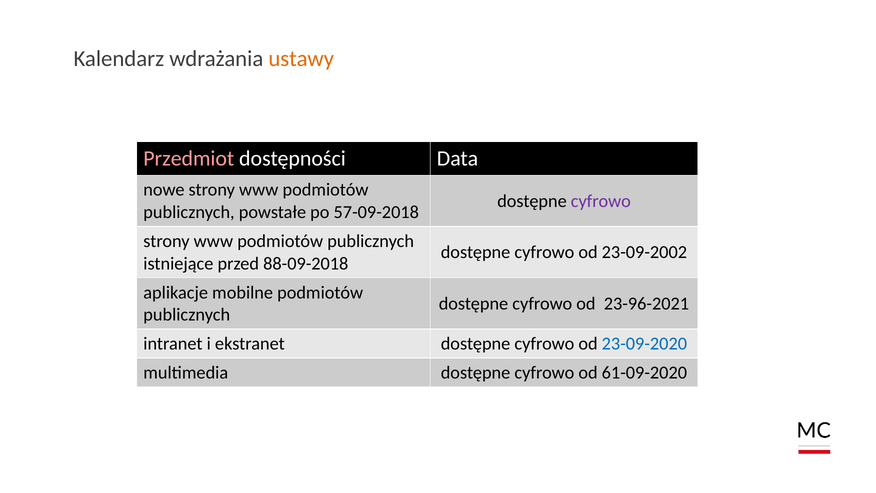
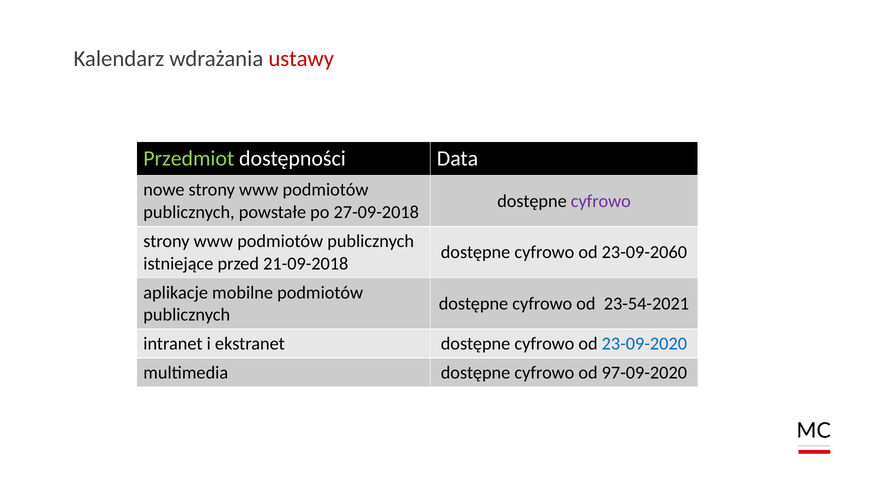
ustawy colour: orange -> red
Przedmiot colour: pink -> light green
57-09-2018: 57-09-2018 -> 27-09-2018
23-09-2002: 23-09-2002 -> 23-09-2060
88-09-2018: 88-09-2018 -> 21-09-2018
23-96-2021: 23-96-2021 -> 23-54-2021
61-09-2020: 61-09-2020 -> 97-09-2020
